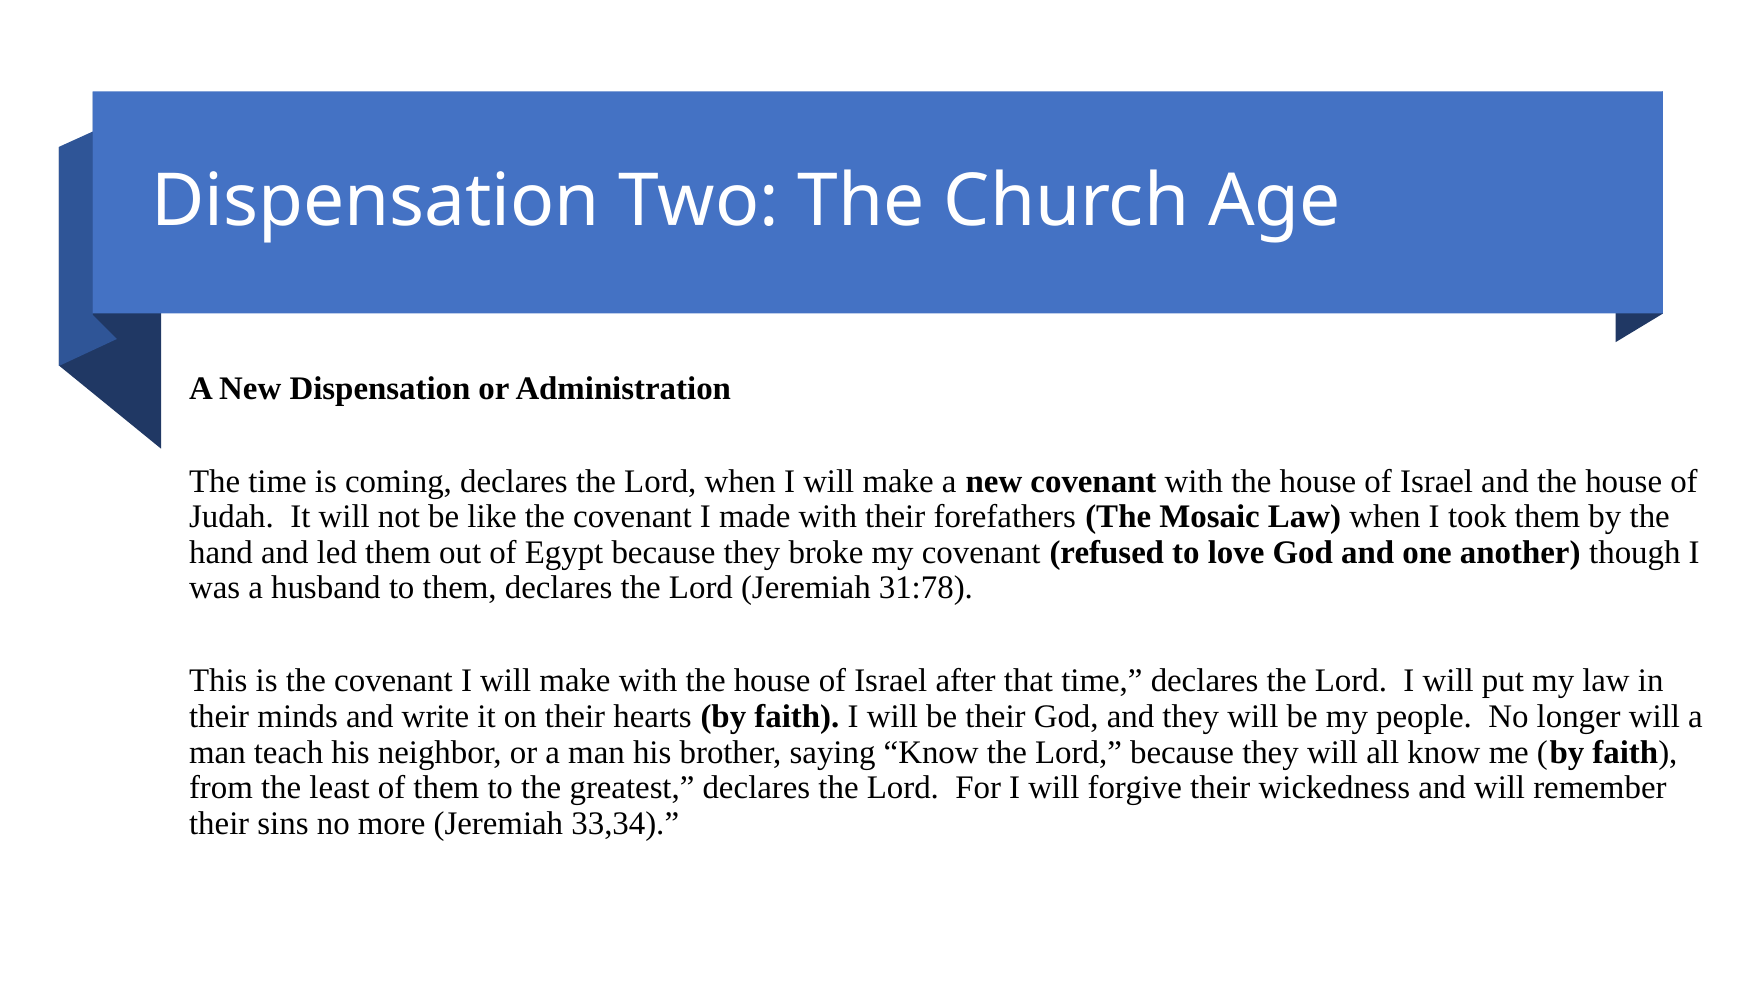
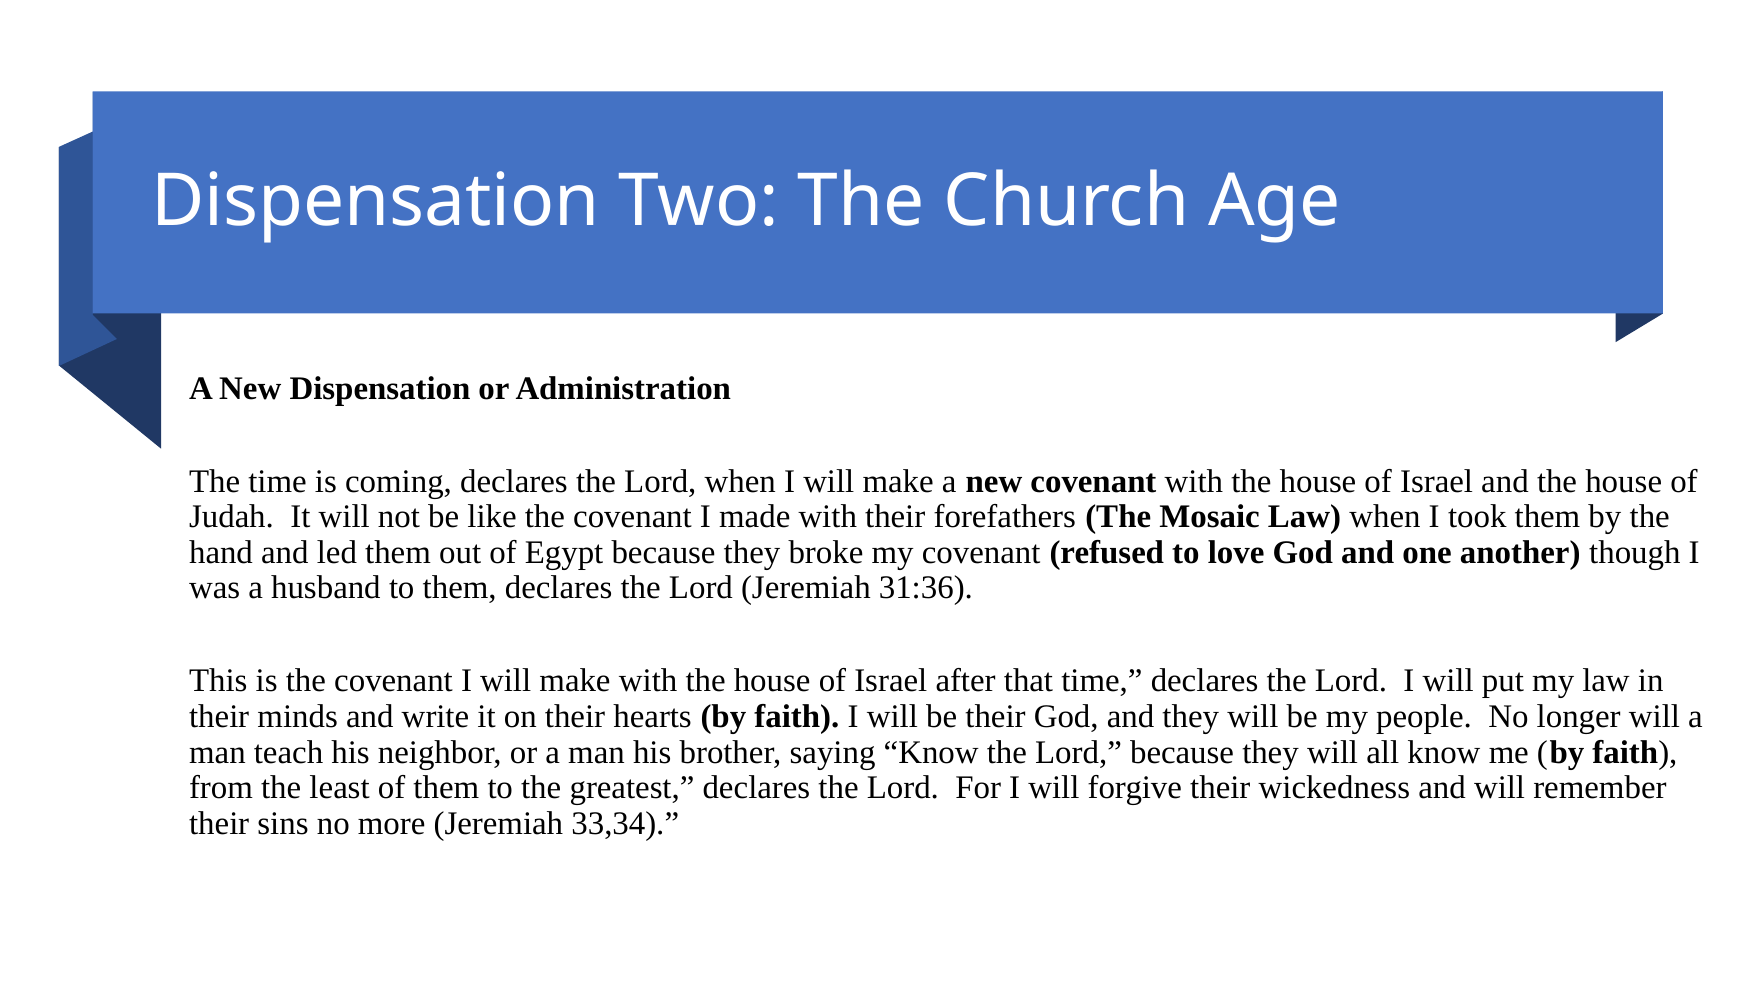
31:78: 31:78 -> 31:36
